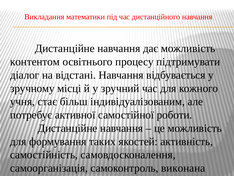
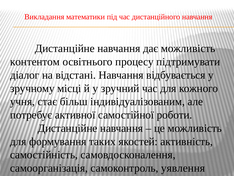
виконана: виконана -> уявлення
